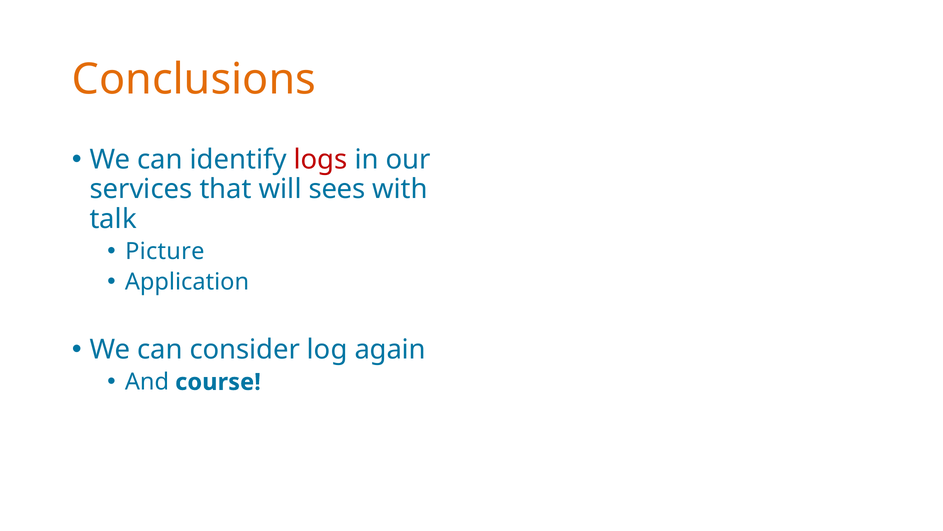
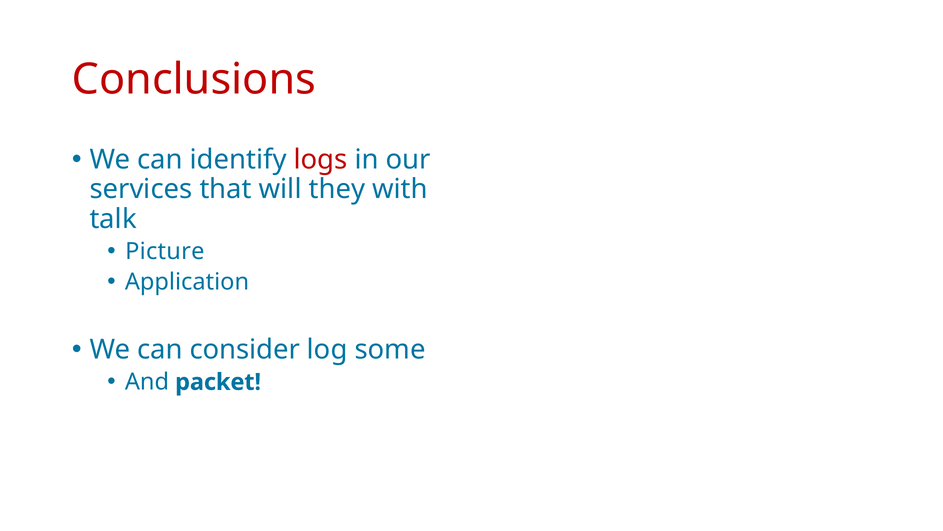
Conclusions colour: orange -> red
sees: sees -> they
again: again -> some
course: course -> packet
